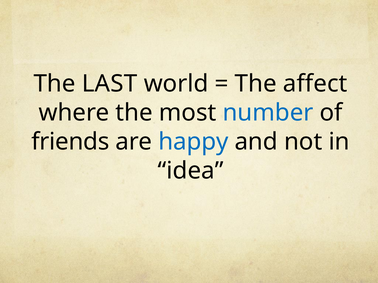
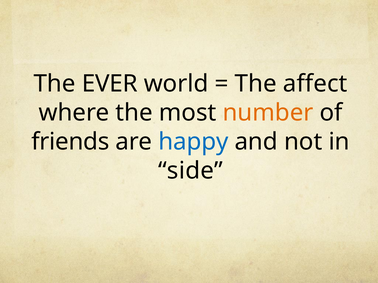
LAST: LAST -> EVER
number colour: blue -> orange
idea: idea -> side
